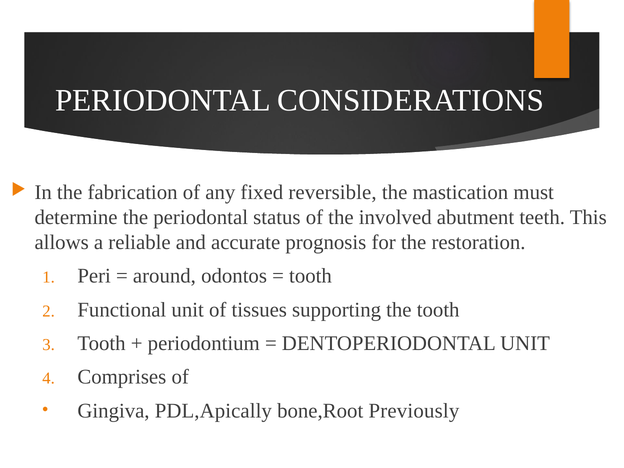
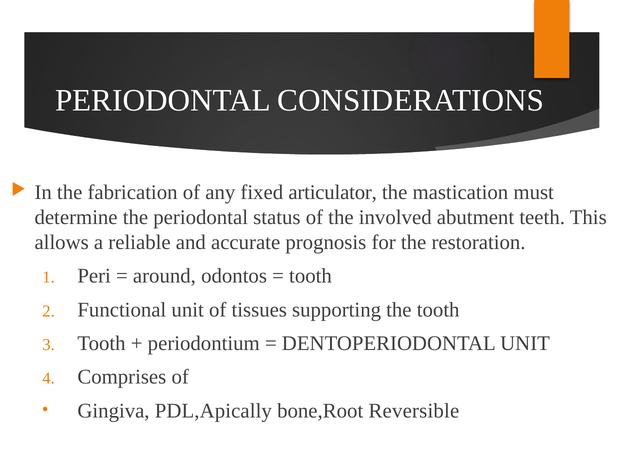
reversible: reversible -> articulator
Previously: Previously -> Reversible
